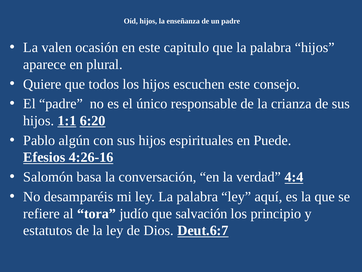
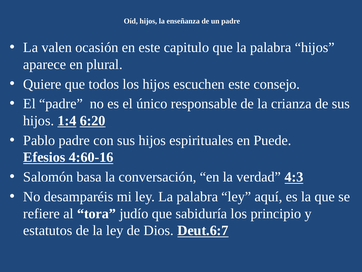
1:1: 1:1 -> 1:4
Pablo algún: algún -> padre
4:26-16: 4:26-16 -> 4:60-16
4:4: 4:4 -> 4:3
salvación: salvación -> sabiduría
